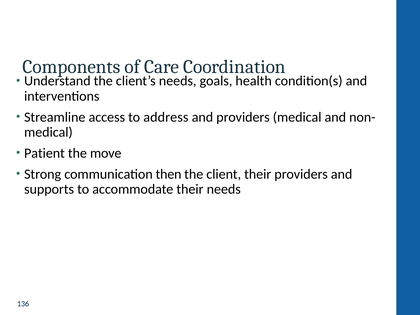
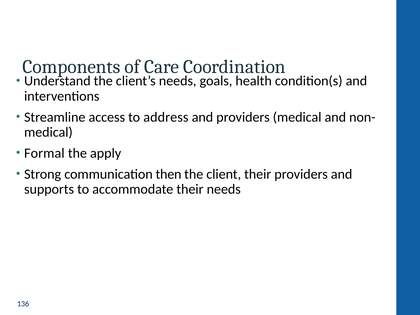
Patient: Patient -> Formal
move: move -> apply
